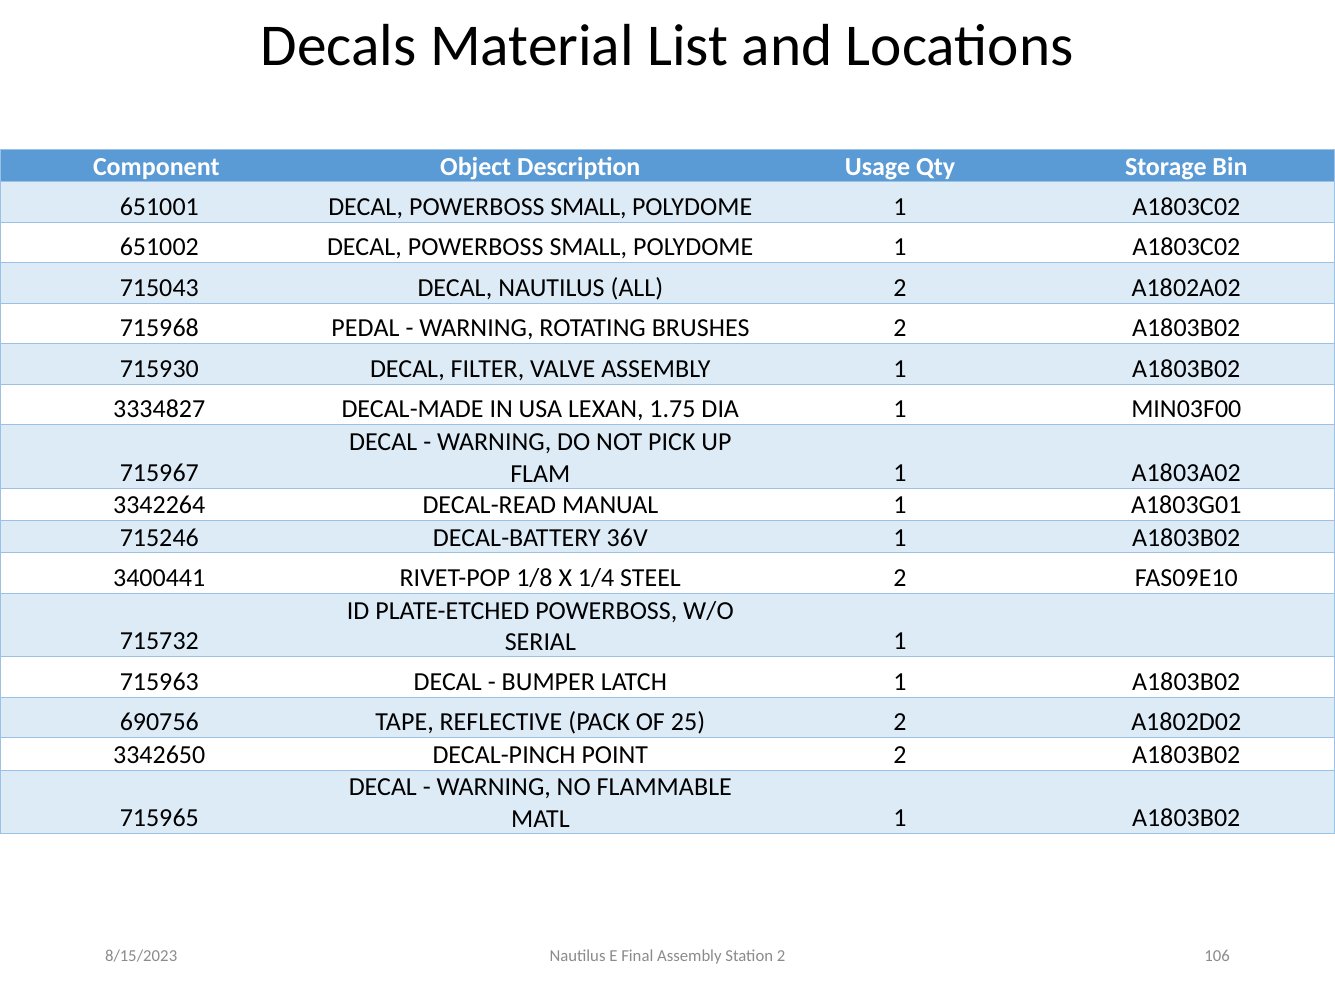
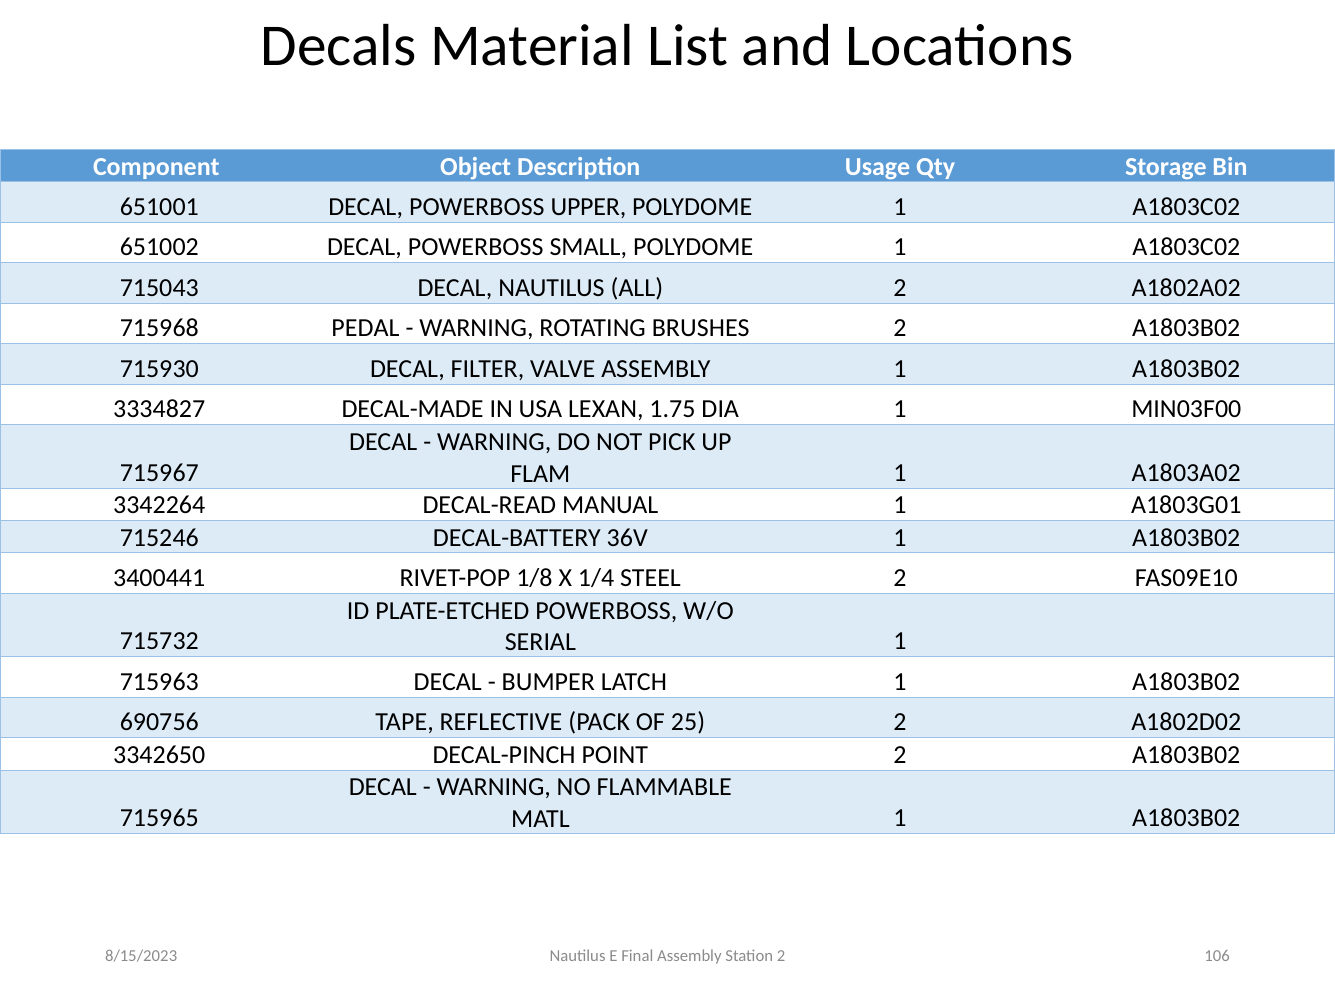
651001 DECAL POWERBOSS SMALL: SMALL -> UPPER
